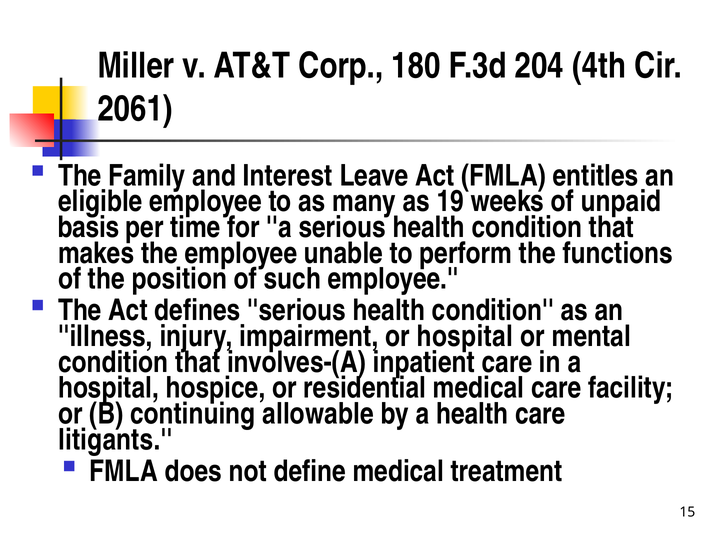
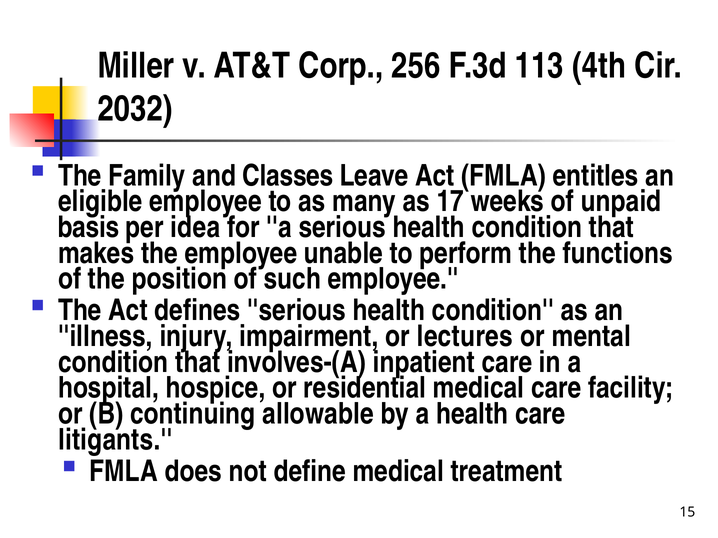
180: 180 -> 256
204: 204 -> 113
2061: 2061 -> 2032
Interest: Interest -> Classes
19: 19 -> 17
time: time -> idea
or hospital: hospital -> lectures
